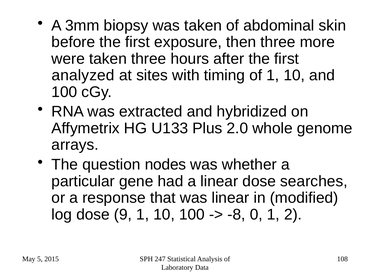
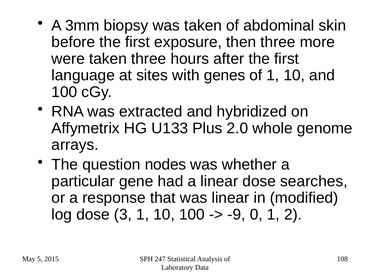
analyzed: analyzed -> language
timing: timing -> genes
9: 9 -> 3
-8: -8 -> -9
